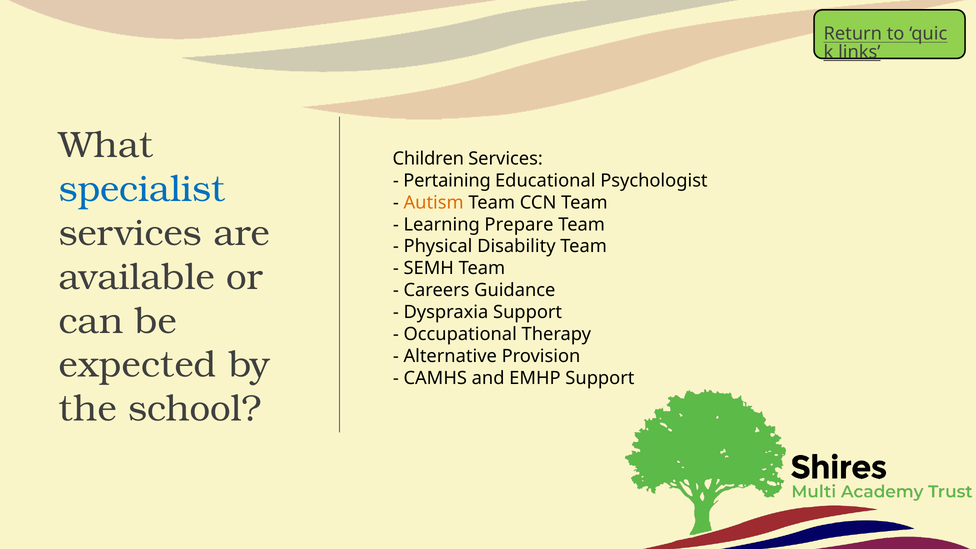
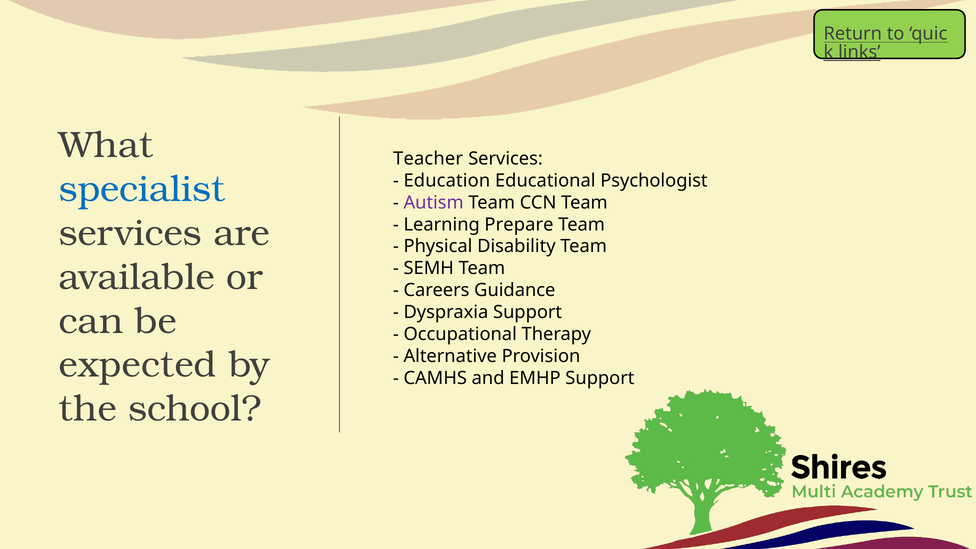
Children: Children -> Teacher
Pertaining: Pertaining -> Education
Autism colour: orange -> purple
